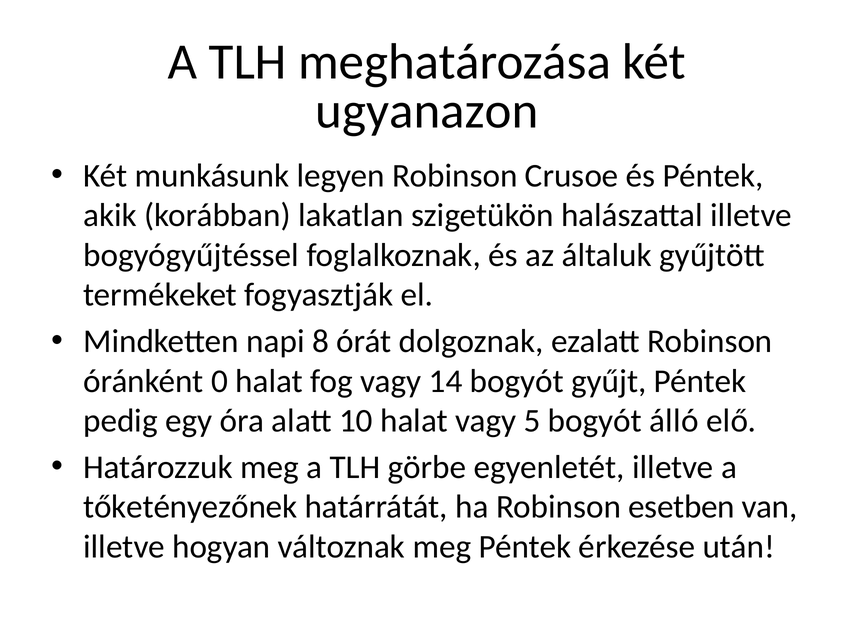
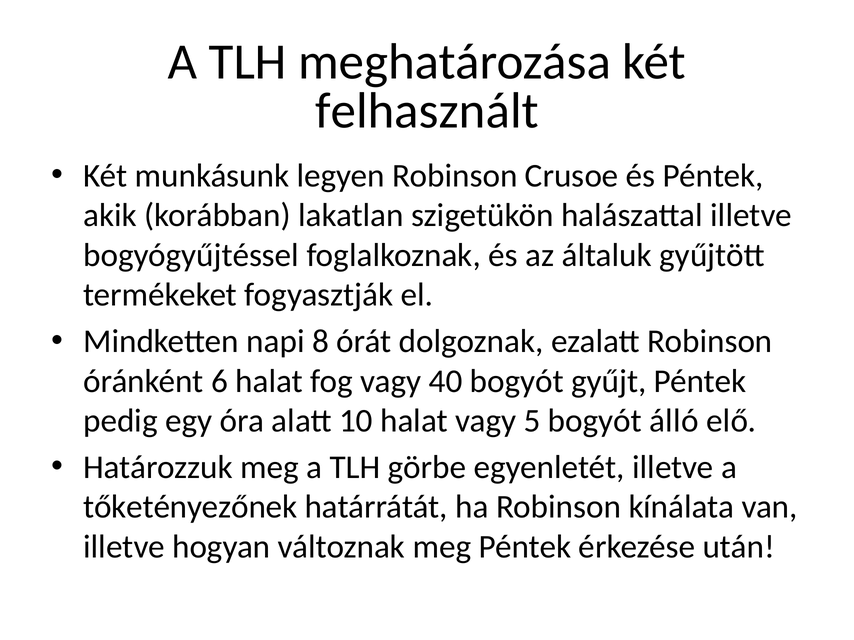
ugyanazon: ugyanazon -> felhasznált
0: 0 -> 6
14: 14 -> 40
esetben: esetben -> kínálata
